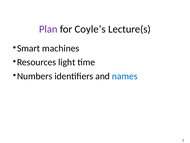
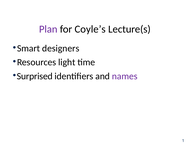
machines: machines -> designers
Numbers: Numbers -> Surprised
names colour: blue -> purple
